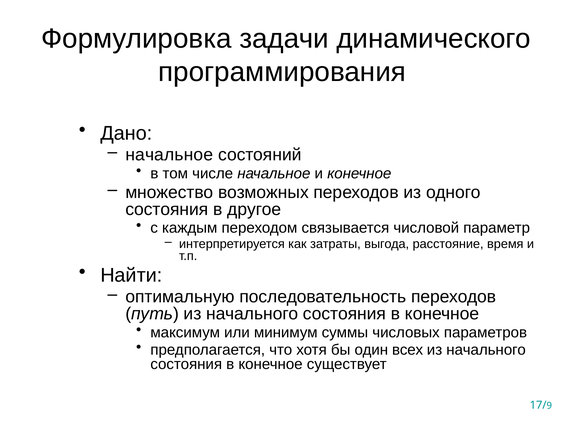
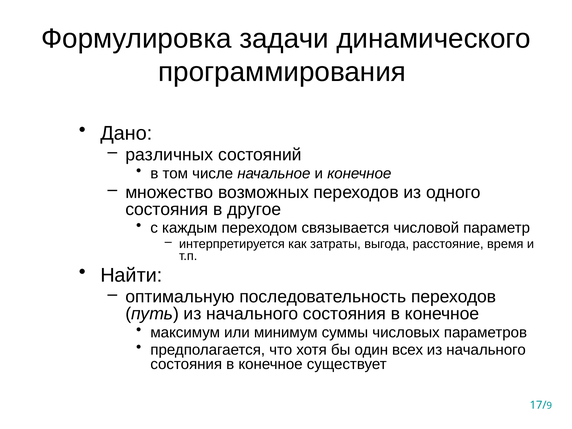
начальное at (169, 155): начальное -> различных
